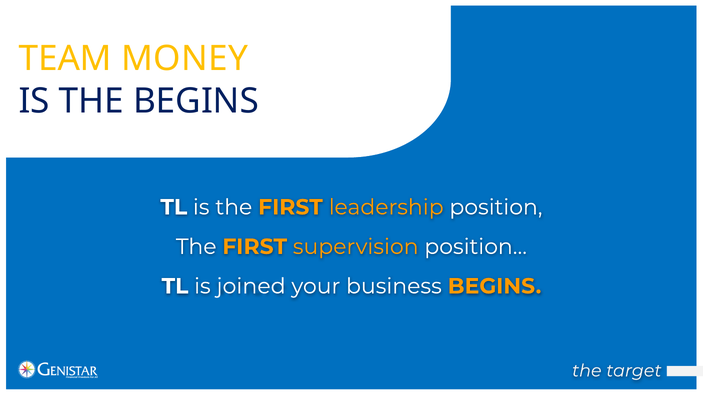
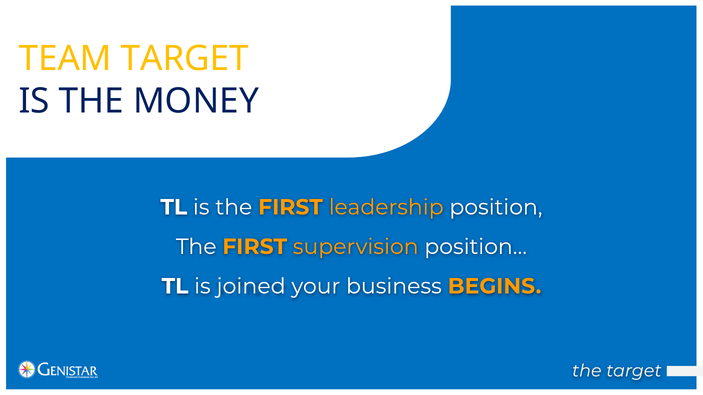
TEAM MONEY: MONEY -> TARGET
THE BEGINS: BEGINS -> MONEY
